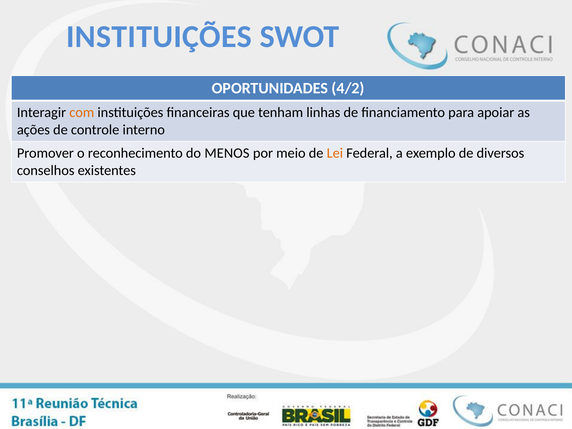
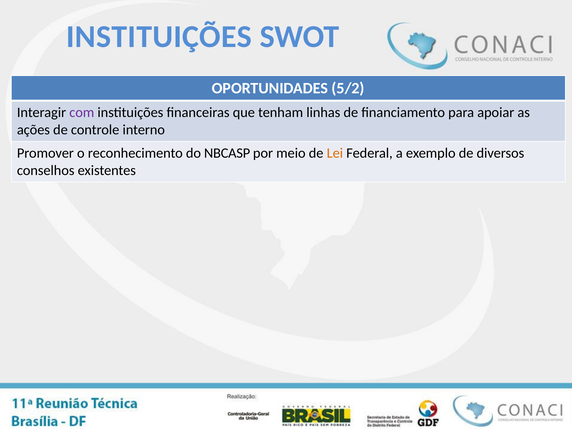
4/2: 4/2 -> 5/2
com colour: orange -> purple
MENOS: MENOS -> NBCASP
